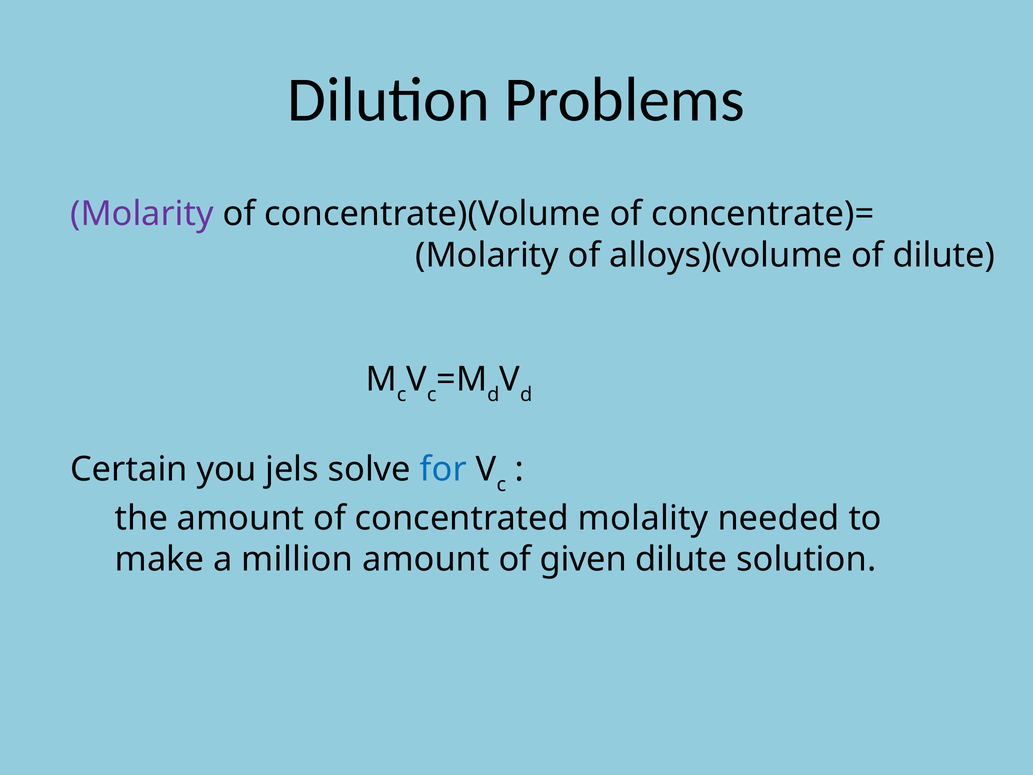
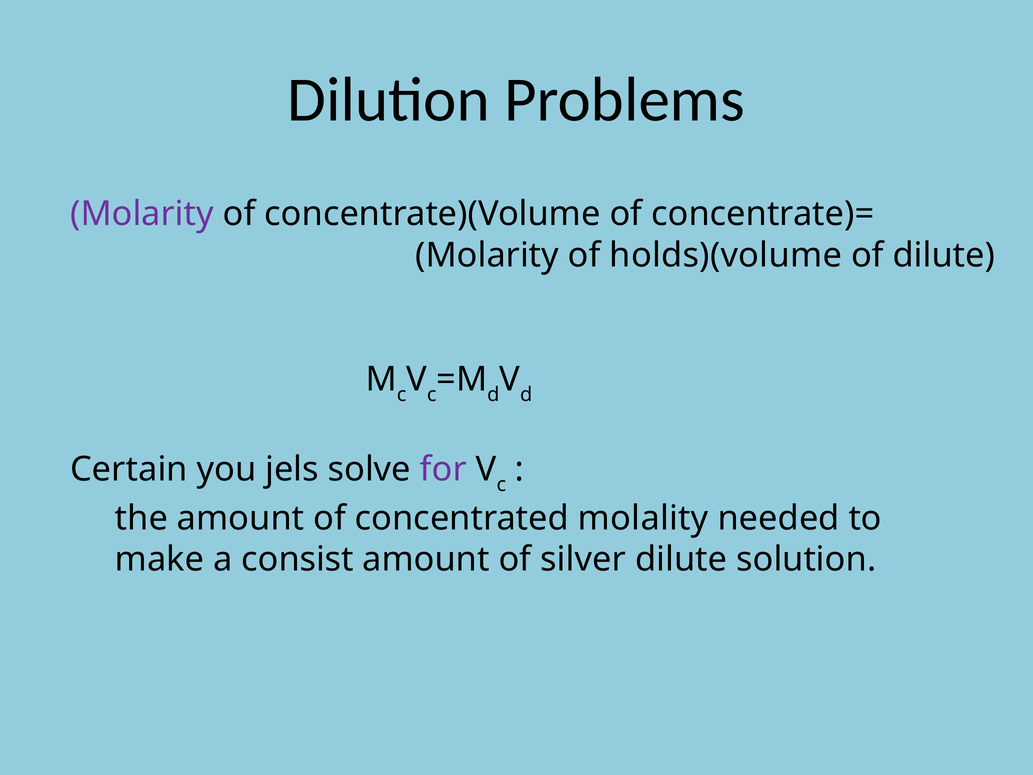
alloys)(volume: alloys)(volume -> holds)(volume
for colour: blue -> purple
million: million -> consist
given: given -> silver
